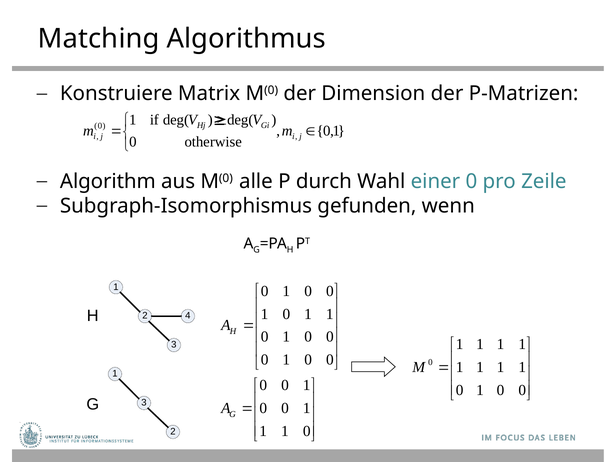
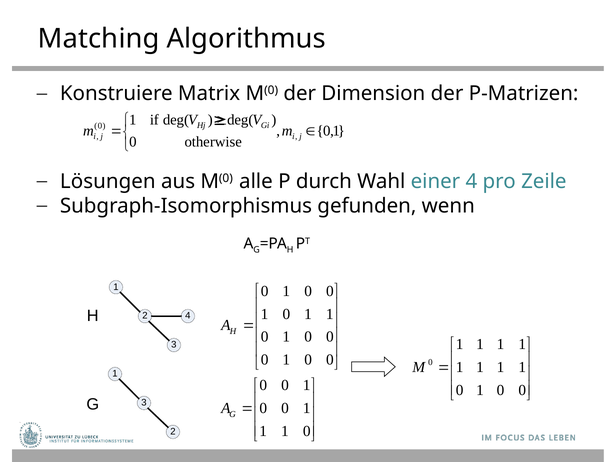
Algorithm: Algorithm -> Lösungen
einer 0: 0 -> 4
